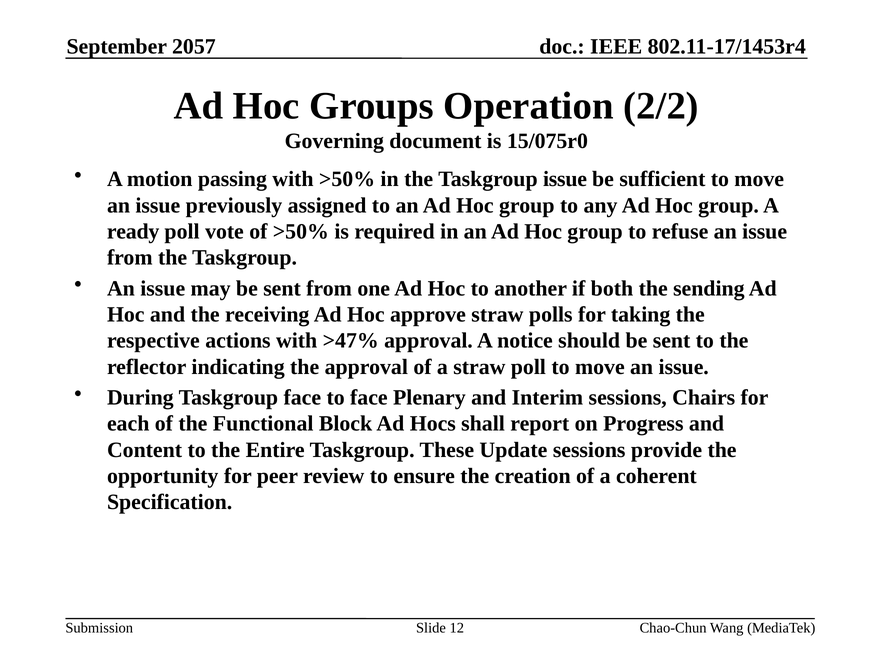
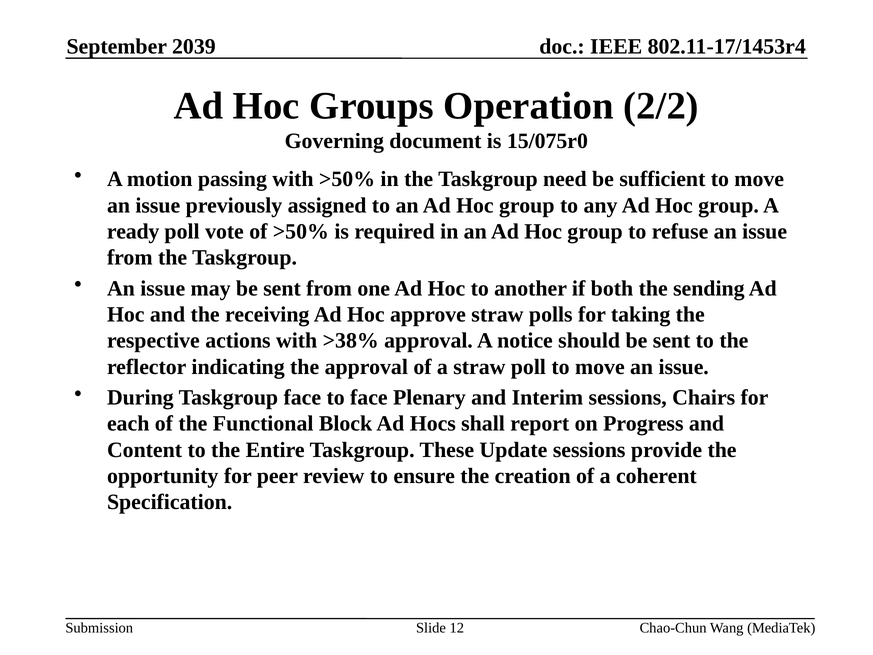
2057: 2057 -> 2039
Taskgroup issue: issue -> need
>47%: >47% -> >38%
